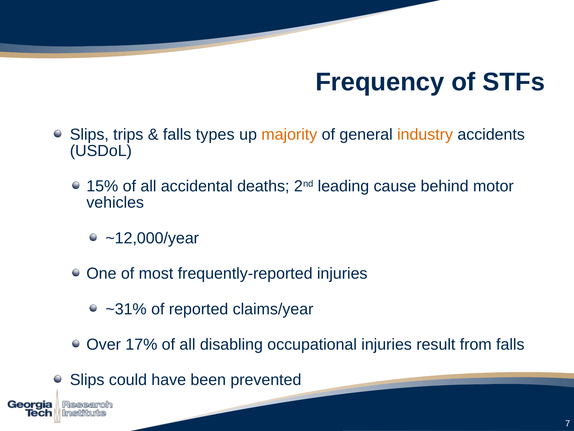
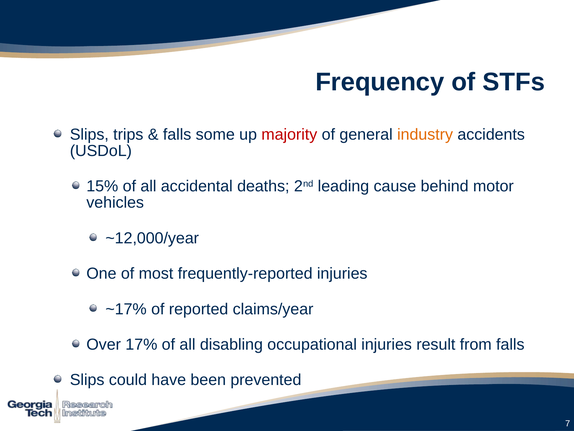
types: types -> some
majority colour: orange -> red
~31%: ~31% -> ~17%
